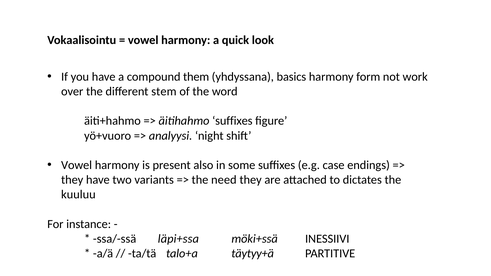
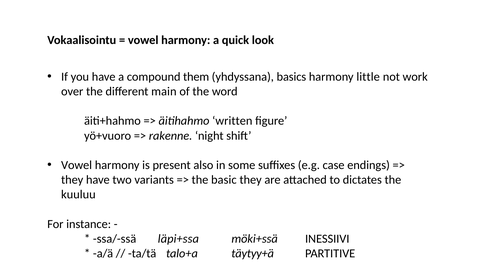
form: form -> little
stem: stem -> main
äitihahmo suffixes: suffixes -> written
analyysi: analyysi -> rakenne
need: need -> basic
